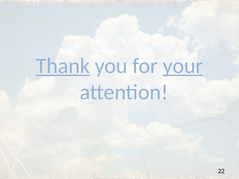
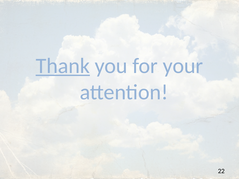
your underline: present -> none
